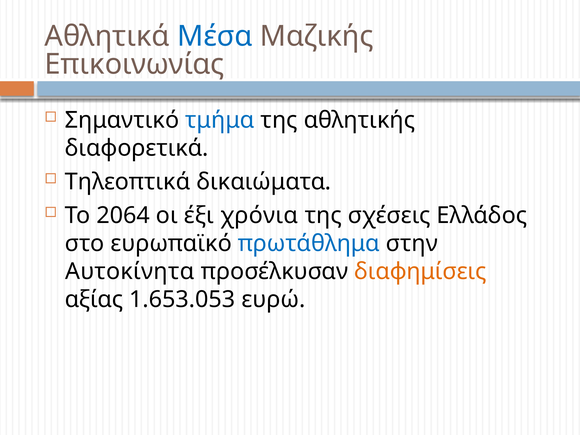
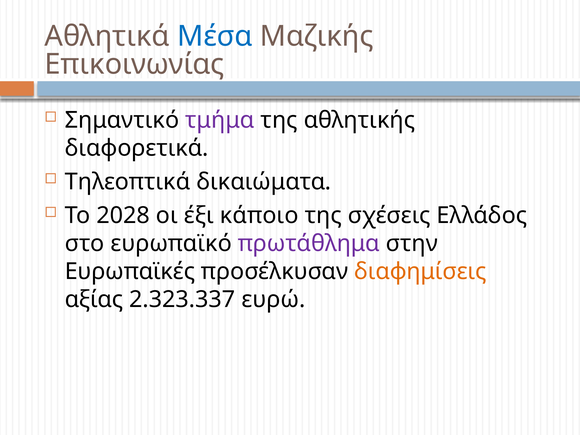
τμήμα colour: blue -> purple
2064: 2064 -> 2028
χρόνια: χρόνια -> κάποιο
πρωτάθλημα colour: blue -> purple
Αυτοκίνητα: Αυτοκίνητα -> Ευρωπαϊκές
1.653.053: 1.653.053 -> 2.323.337
